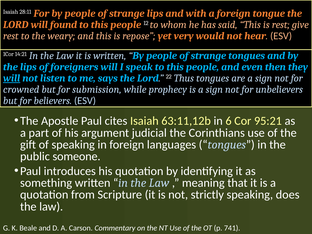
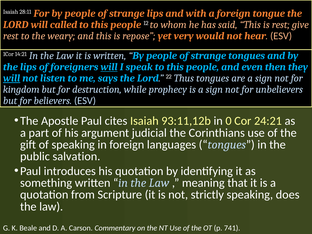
found: found -> called
will at (109, 67) underline: none -> present
crowned: crowned -> kingdom
submission: submission -> destruction
63:11,12b: 63:11,12b -> 93:11,12b
6: 6 -> 0
95:21: 95:21 -> 24:21
someone: someone -> salvation
